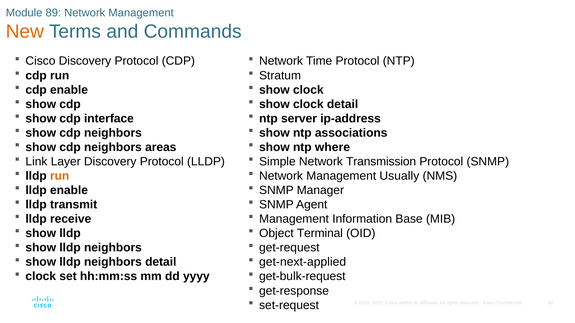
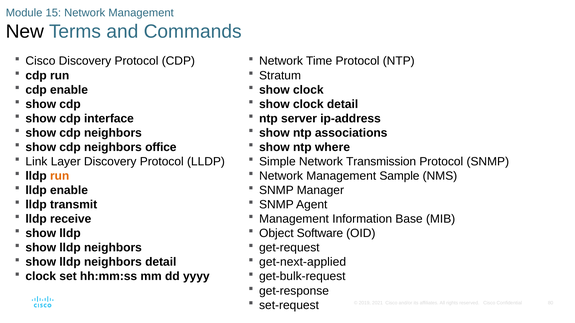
89: 89 -> 15
New colour: orange -> black
areas: areas -> office
Usually: Usually -> Sample
Terminal: Terminal -> Software
